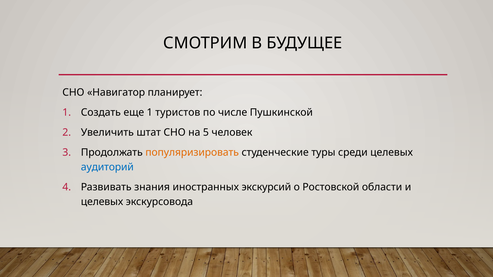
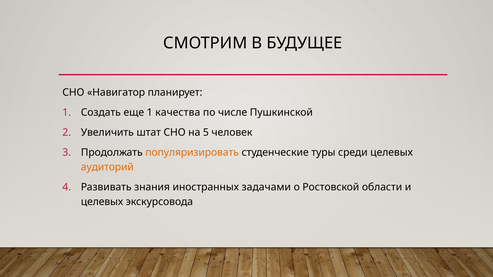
туристов: туристов -> качества
аудиторий colour: blue -> orange
экскурсий: экскурсий -> задачами
